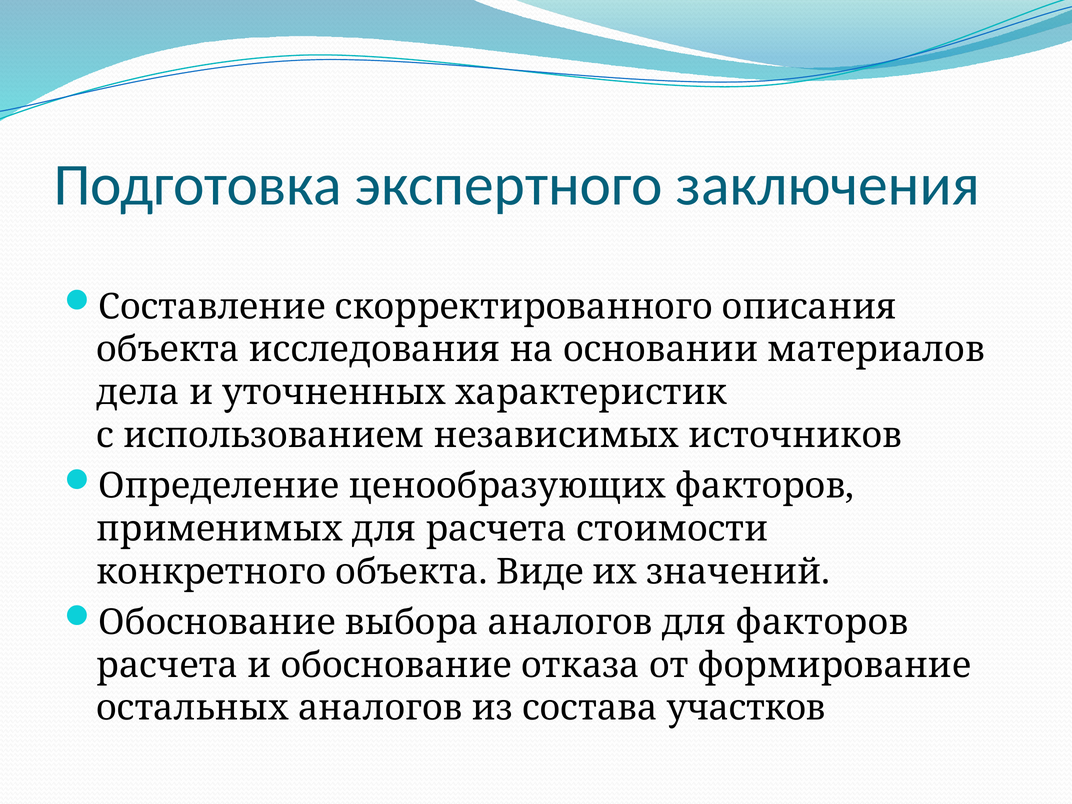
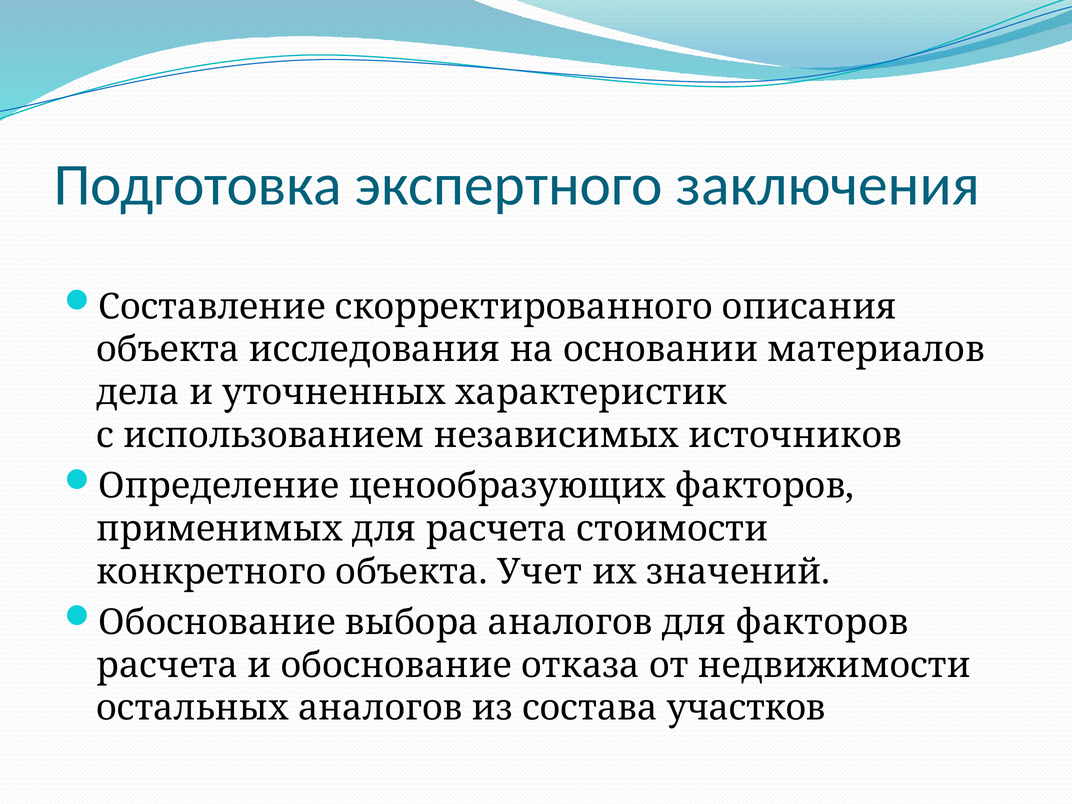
Виде: Виде -> Учет
формирование: формирование -> недвижимости
